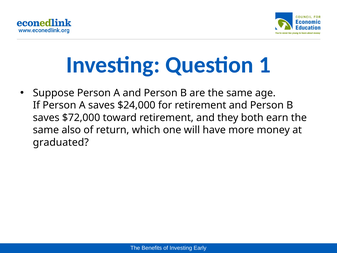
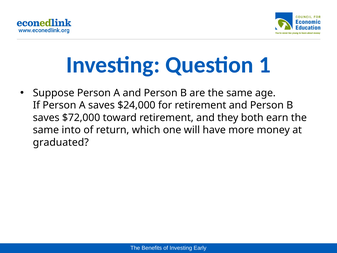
also: also -> into
